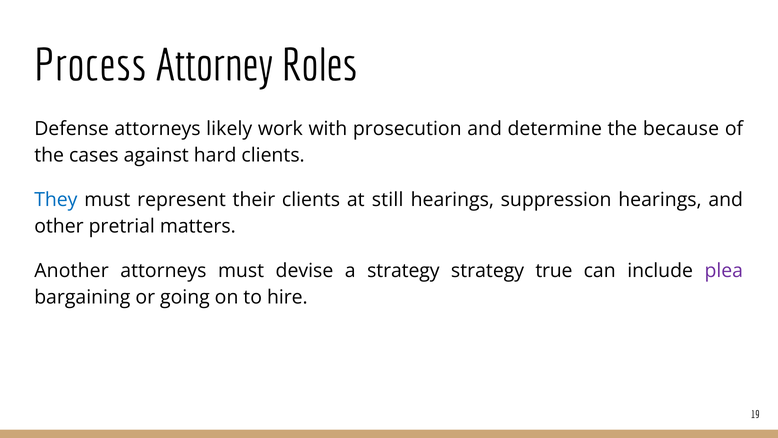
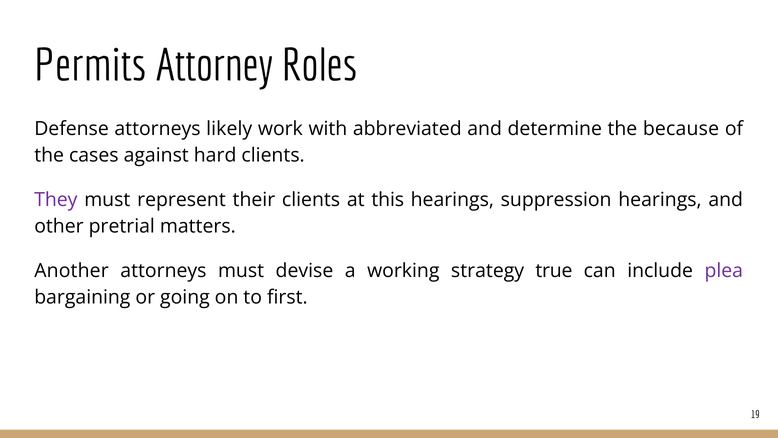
Process: Process -> Permits
prosecution: prosecution -> abbreviated
They colour: blue -> purple
still: still -> this
a strategy: strategy -> working
hire: hire -> first
